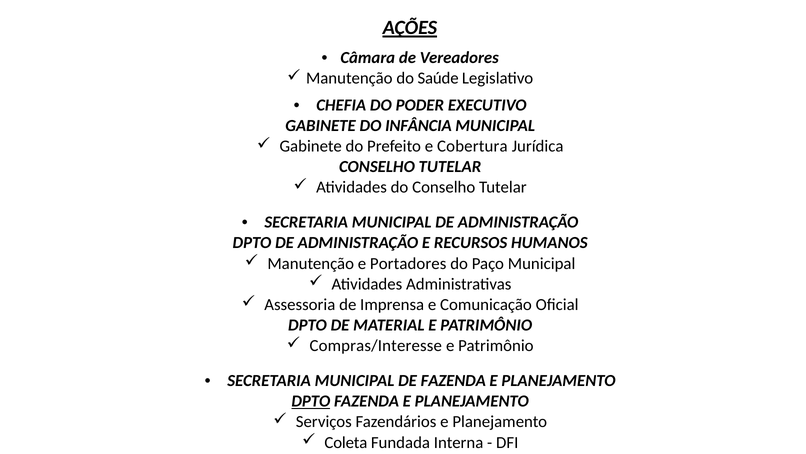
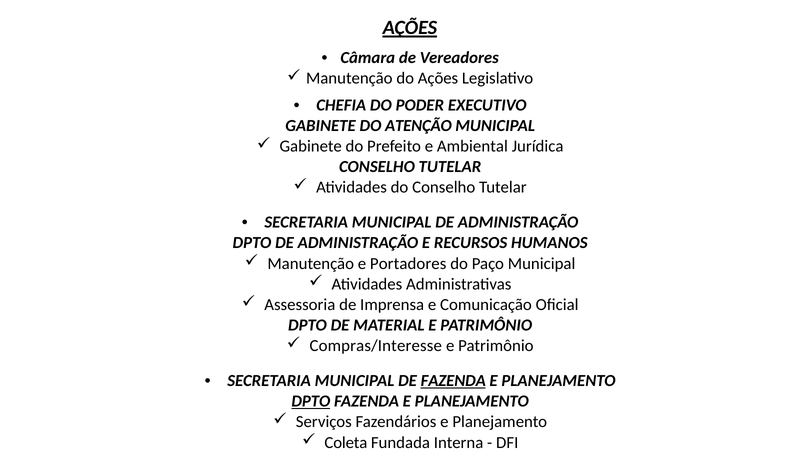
do Saúde: Saúde -> Ações
INFÂNCIA: INFÂNCIA -> ATENÇÃO
Cobertura: Cobertura -> Ambiental
FAZENDA at (453, 380) underline: none -> present
